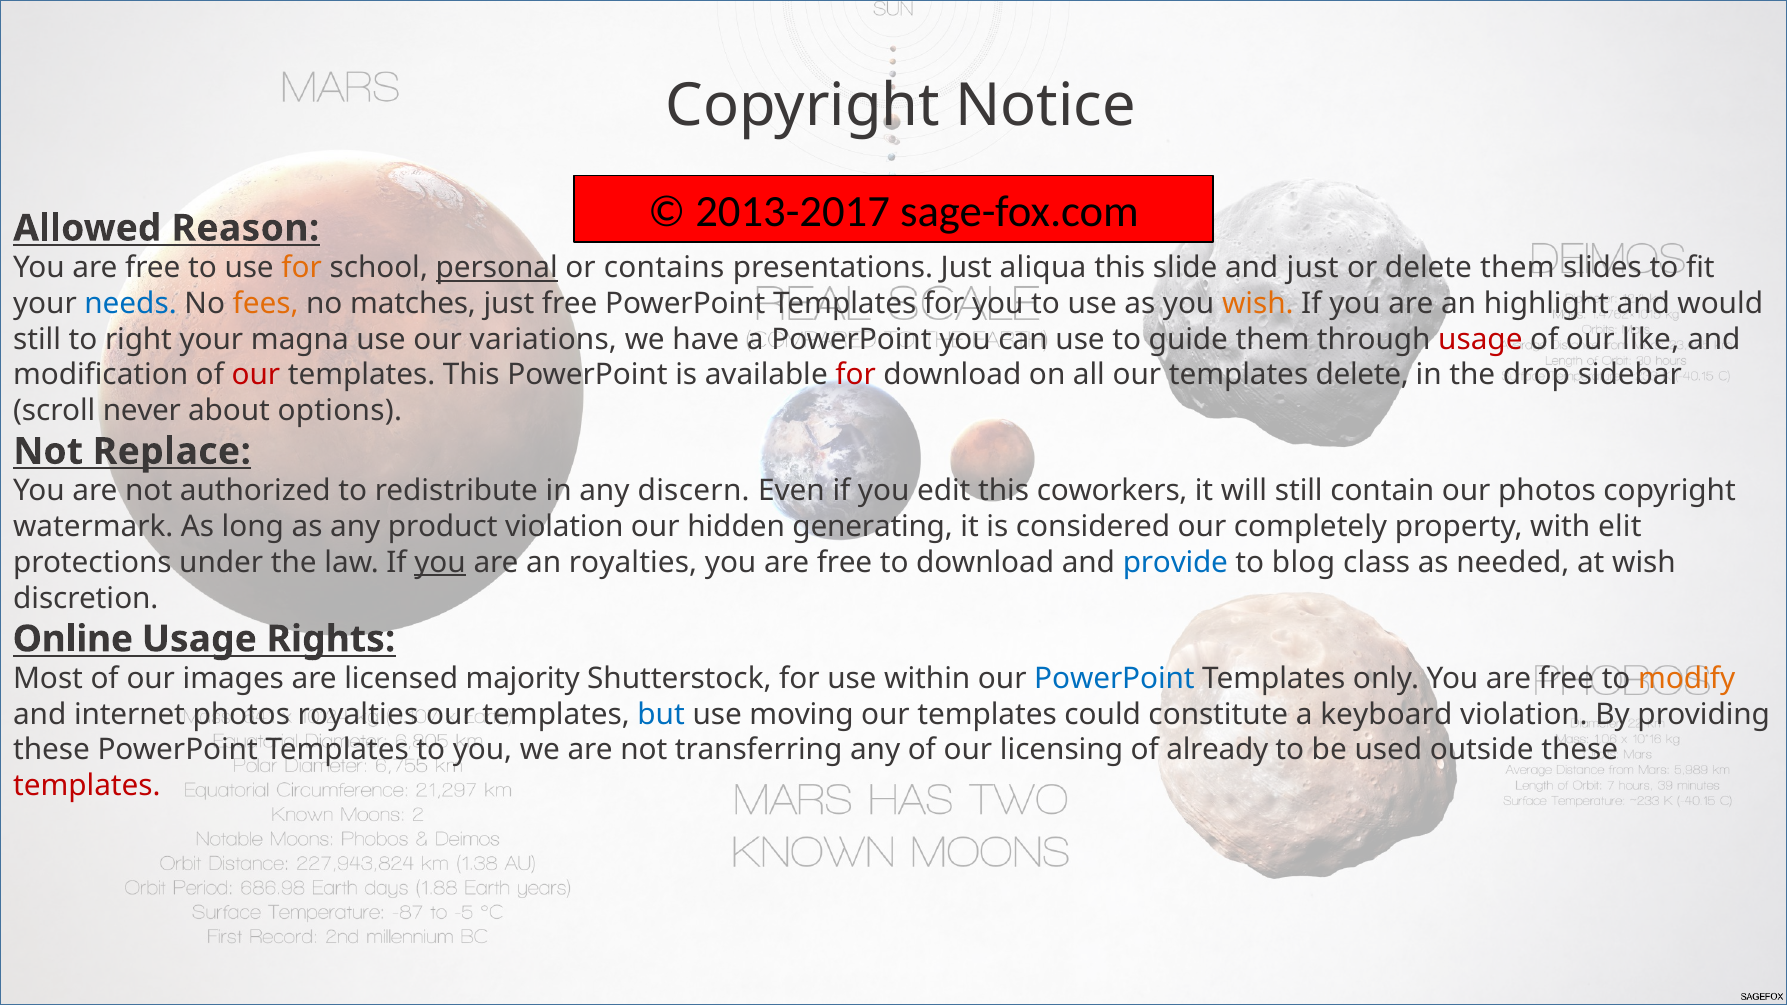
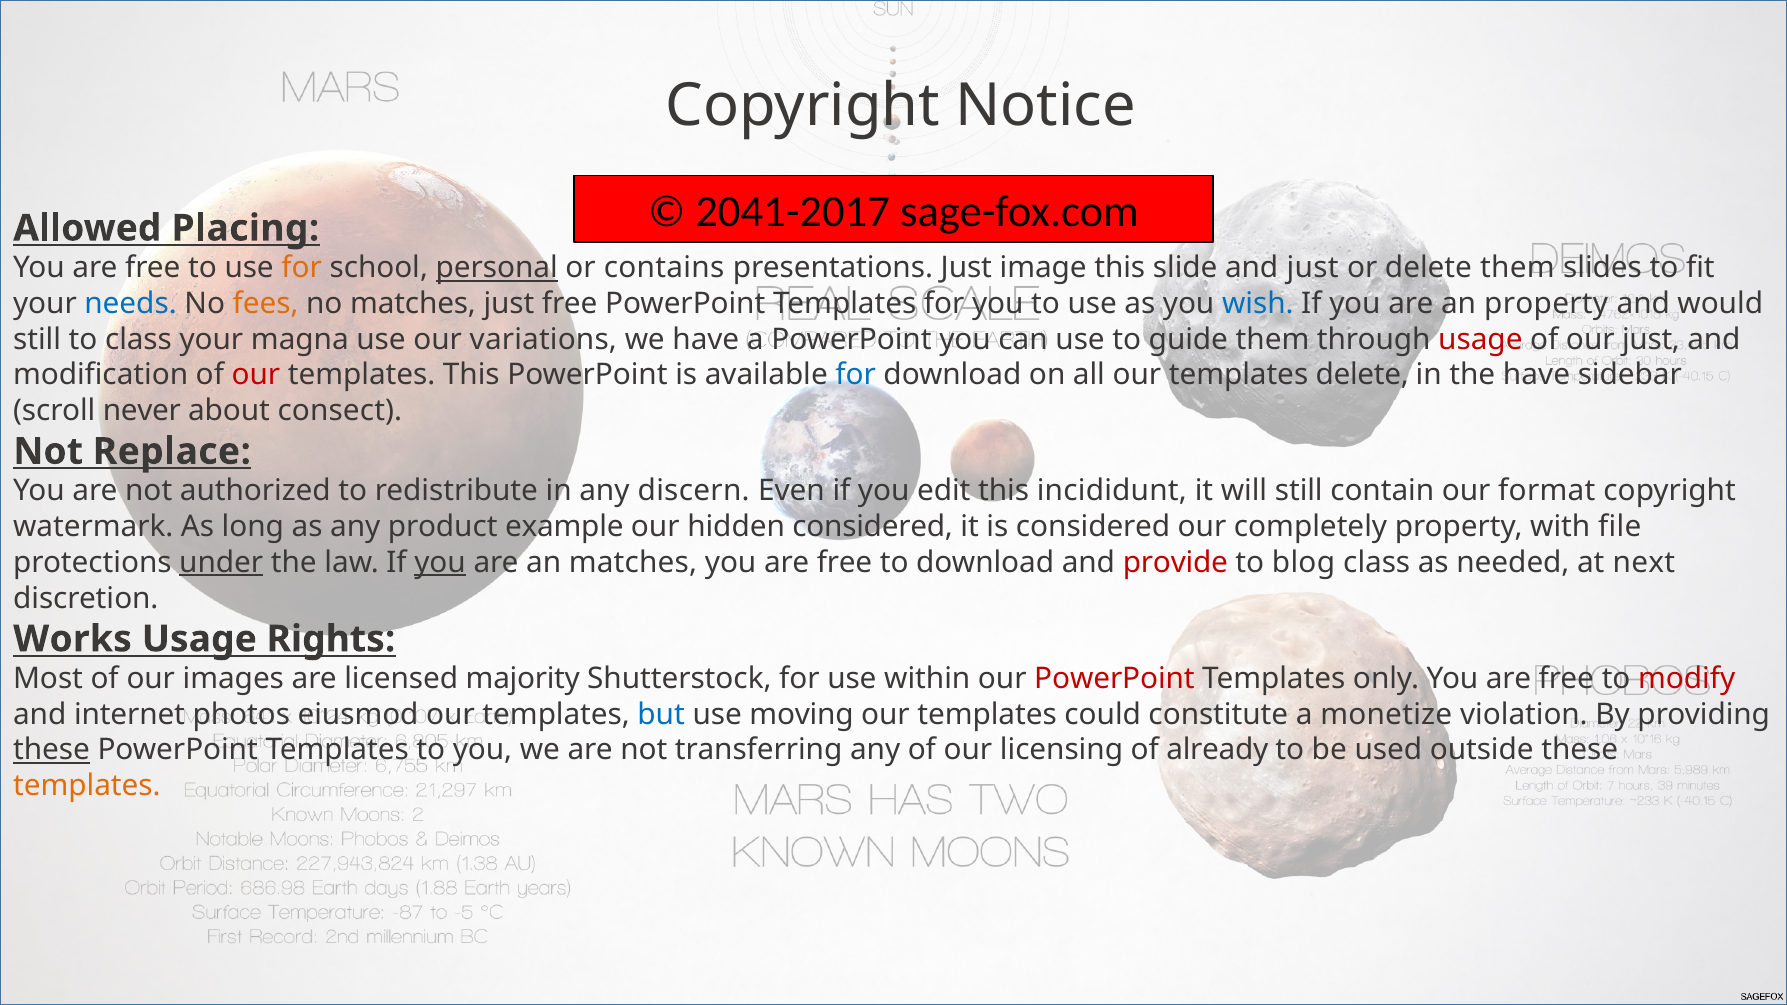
2013-2017: 2013-2017 -> 2041-2017
Reason: Reason -> Placing
aliqua: aliqua -> image
wish at (1258, 304) colour: orange -> blue
an highlight: highlight -> property
to right: right -> class
our like: like -> just
for at (856, 375) colour: red -> blue
the drop: drop -> have
options: options -> consect
coworkers: coworkers -> incididunt
our photos: photos -> format
product violation: violation -> example
hidden generating: generating -> considered
elit: elit -> file
under underline: none -> present
an royalties: royalties -> matches
provide colour: blue -> red
at wish: wish -> next
Online: Online -> Works
PowerPoint at (1114, 679) colour: blue -> red
modify colour: orange -> red
photos royalties: royalties -> eiusmod
keyboard: keyboard -> monetize
these at (52, 750) underline: none -> present
templates at (87, 786) colour: red -> orange
